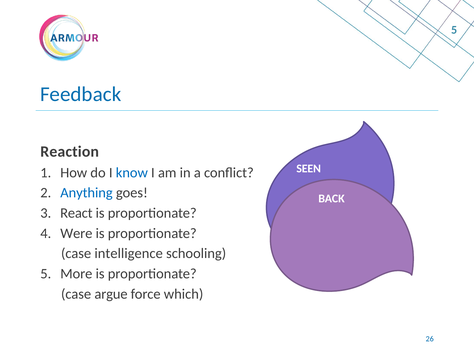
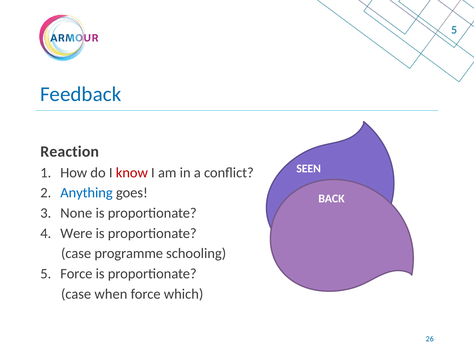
know colour: blue -> red
React: React -> None
intelligence: intelligence -> programme
5 More: More -> Force
argue: argue -> when
